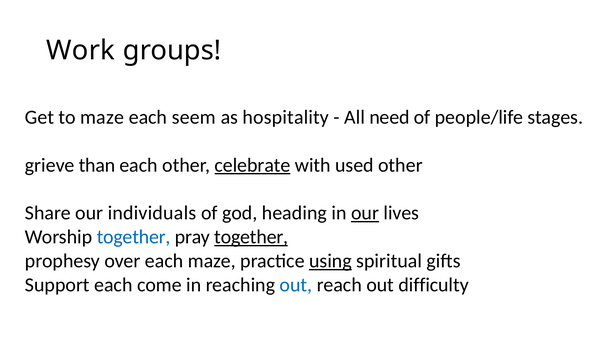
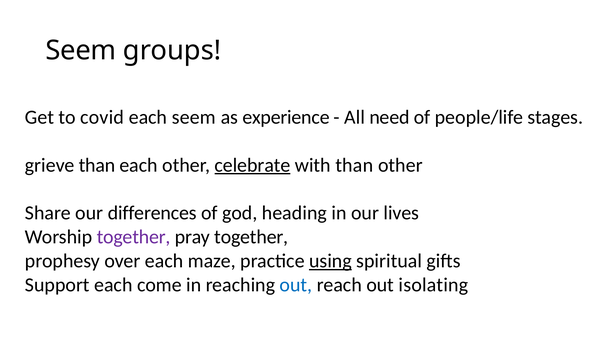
Work at (81, 50): Work -> Seem
to maze: maze -> covid
hospitality: hospitality -> experience
with used: used -> than
individuals: individuals -> differences
our at (365, 213) underline: present -> none
together at (134, 237) colour: blue -> purple
together at (251, 237) underline: present -> none
difficulty: difficulty -> isolating
